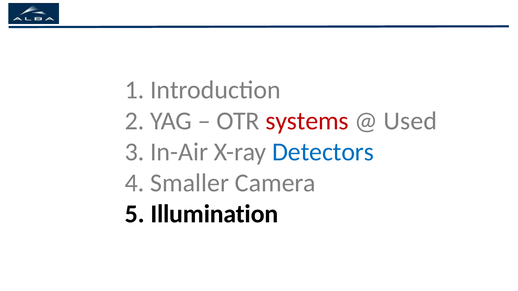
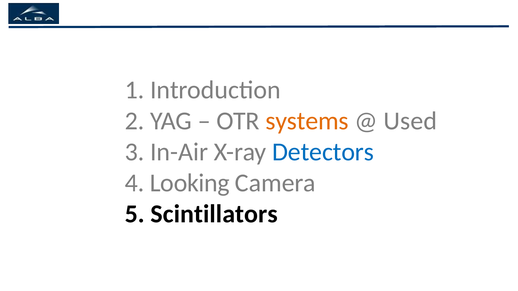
systems colour: red -> orange
Smaller: Smaller -> Looking
Illumination: Illumination -> Scintillators
